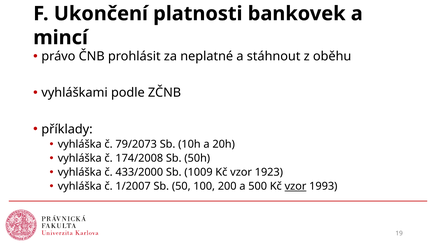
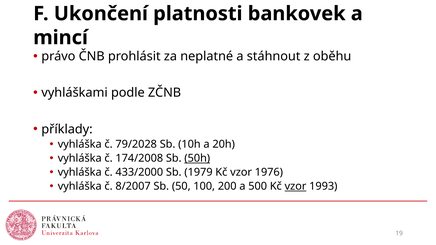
79/2073: 79/2073 -> 79/2028
50h underline: none -> present
1009: 1009 -> 1979
1923: 1923 -> 1976
1/2007: 1/2007 -> 8/2007
